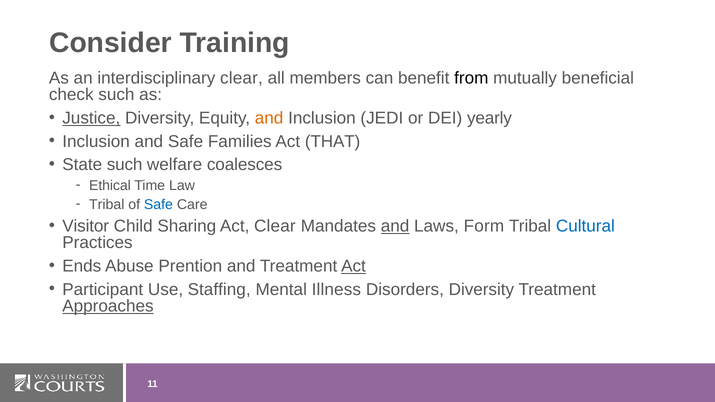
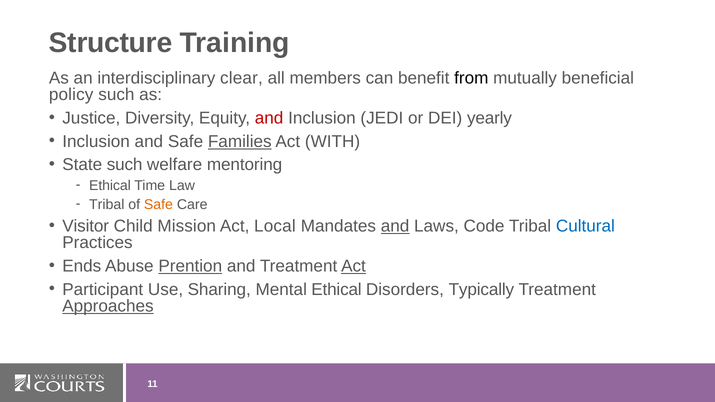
Consider: Consider -> Structure
check: check -> policy
Justice underline: present -> none
and at (269, 118) colour: orange -> red
Families underline: none -> present
THAT: THAT -> WITH
coalesces: coalesces -> mentoring
Safe at (158, 205) colour: blue -> orange
Sharing: Sharing -> Mission
Act Clear: Clear -> Local
Form: Form -> Code
Prention underline: none -> present
Staffing: Staffing -> Sharing
Mental Illness: Illness -> Ethical
Disorders Diversity: Diversity -> Typically
